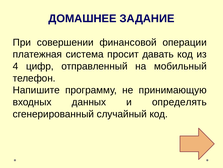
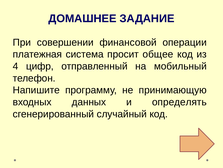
давать: давать -> общее
